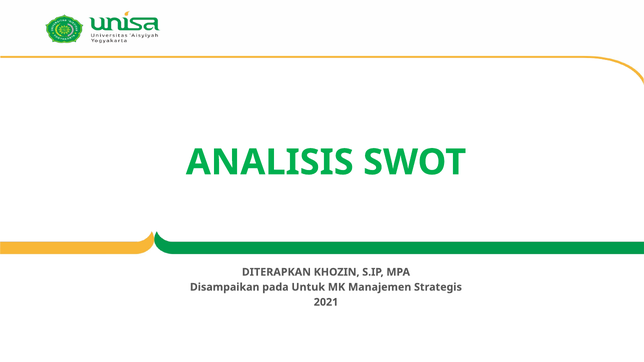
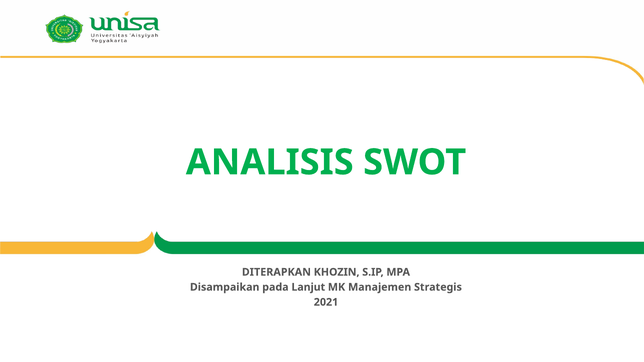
Untuk: Untuk -> Lanjut
